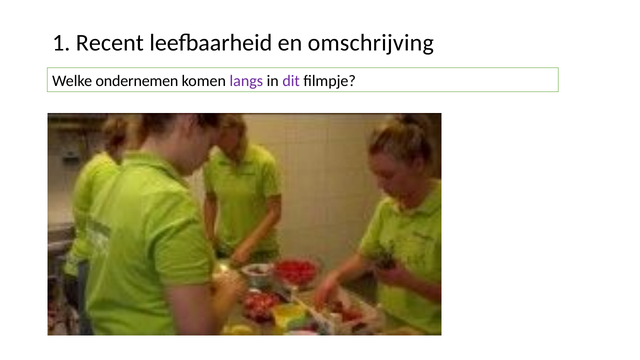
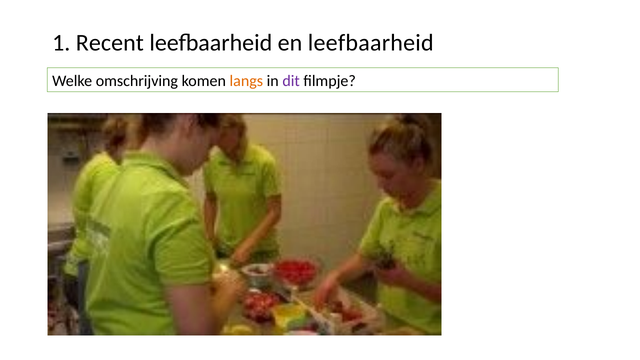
en omschrijving: omschrijving -> leefbaarheid
ondernemen: ondernemen -> omschrijving
langs colour: purple -> orange
